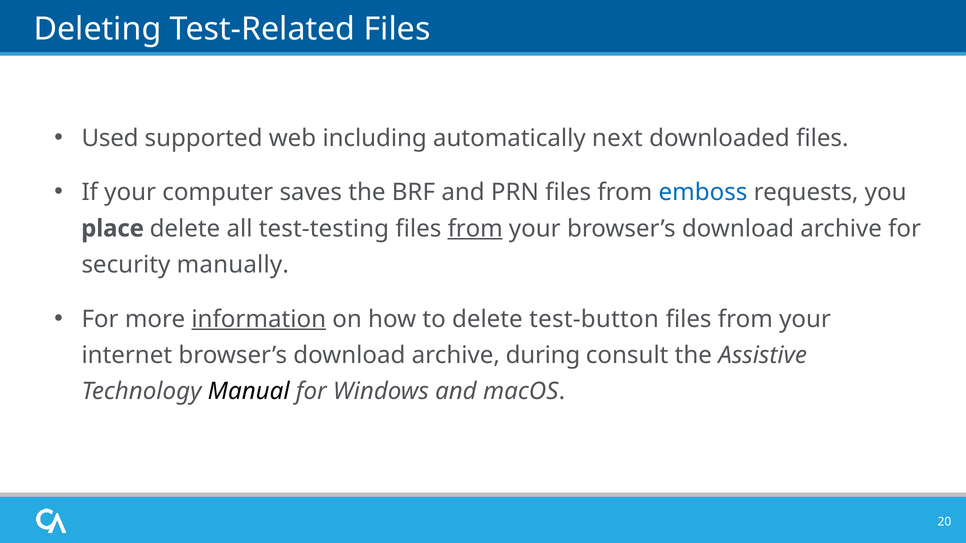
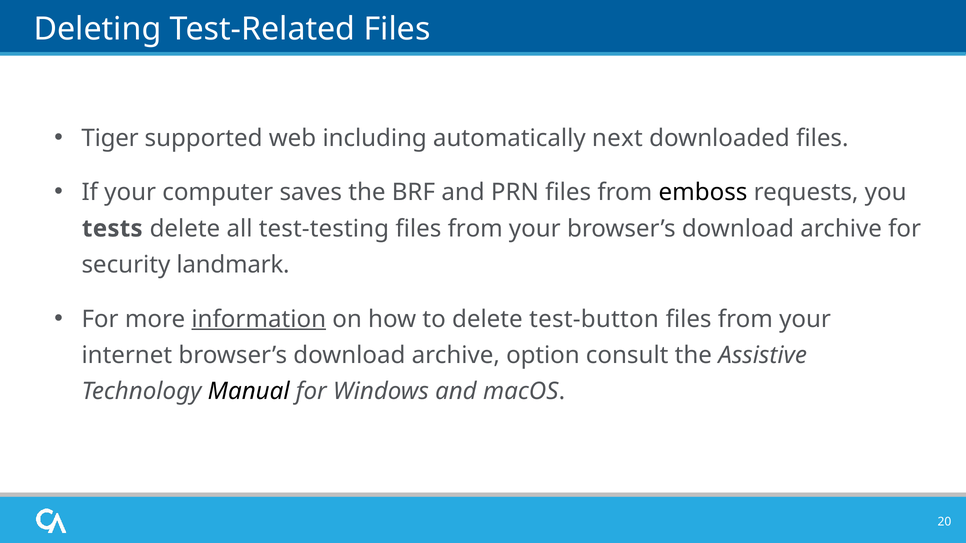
Used: Used -> Tiger
emboss colour: blue -> black
place: place -> tests
from at (475, 229) underline: present -> none
manually: manually -> landmark
during: during -> option
